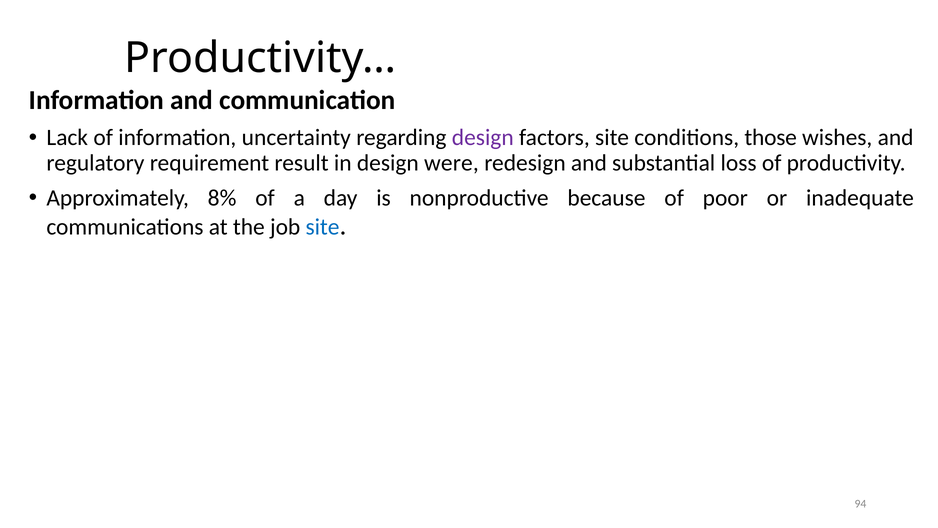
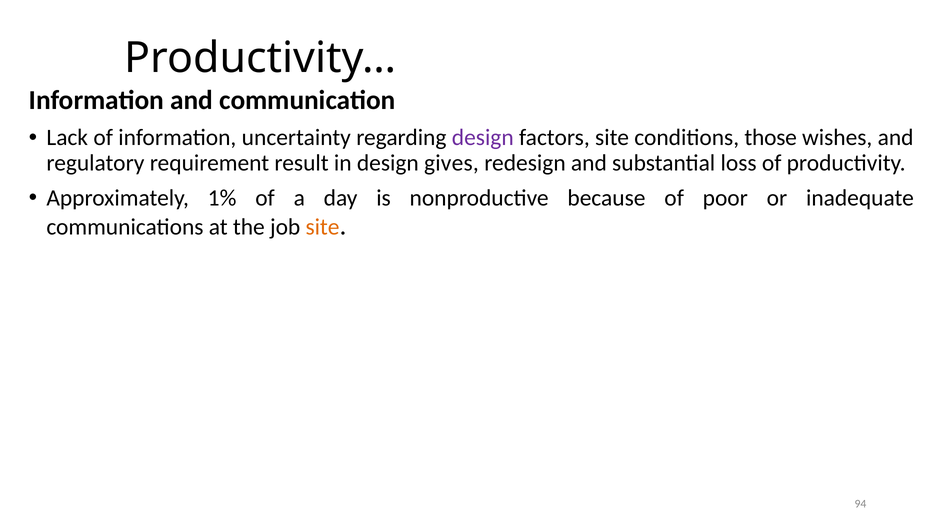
were: were -> gives
8%: 8% -> 1%
site at (322, 227) colour: blue -> orange
